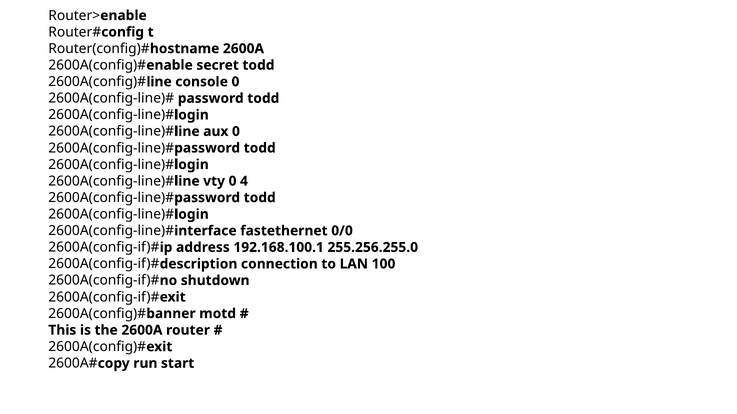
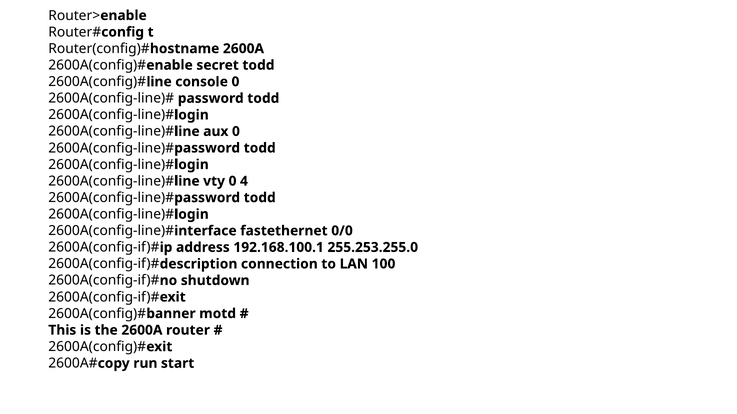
255.256.255.0: 255.256.255.0 -> 255.253.255.0
